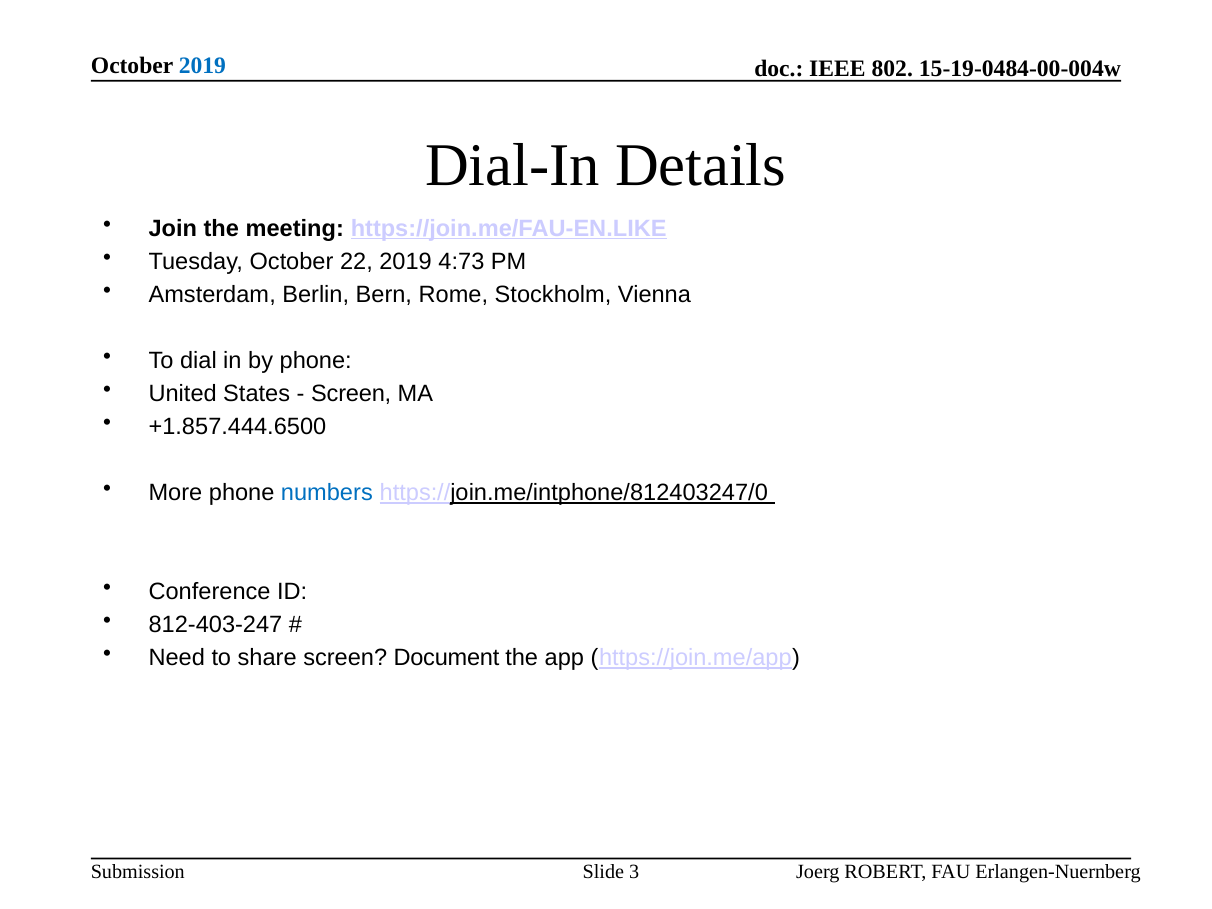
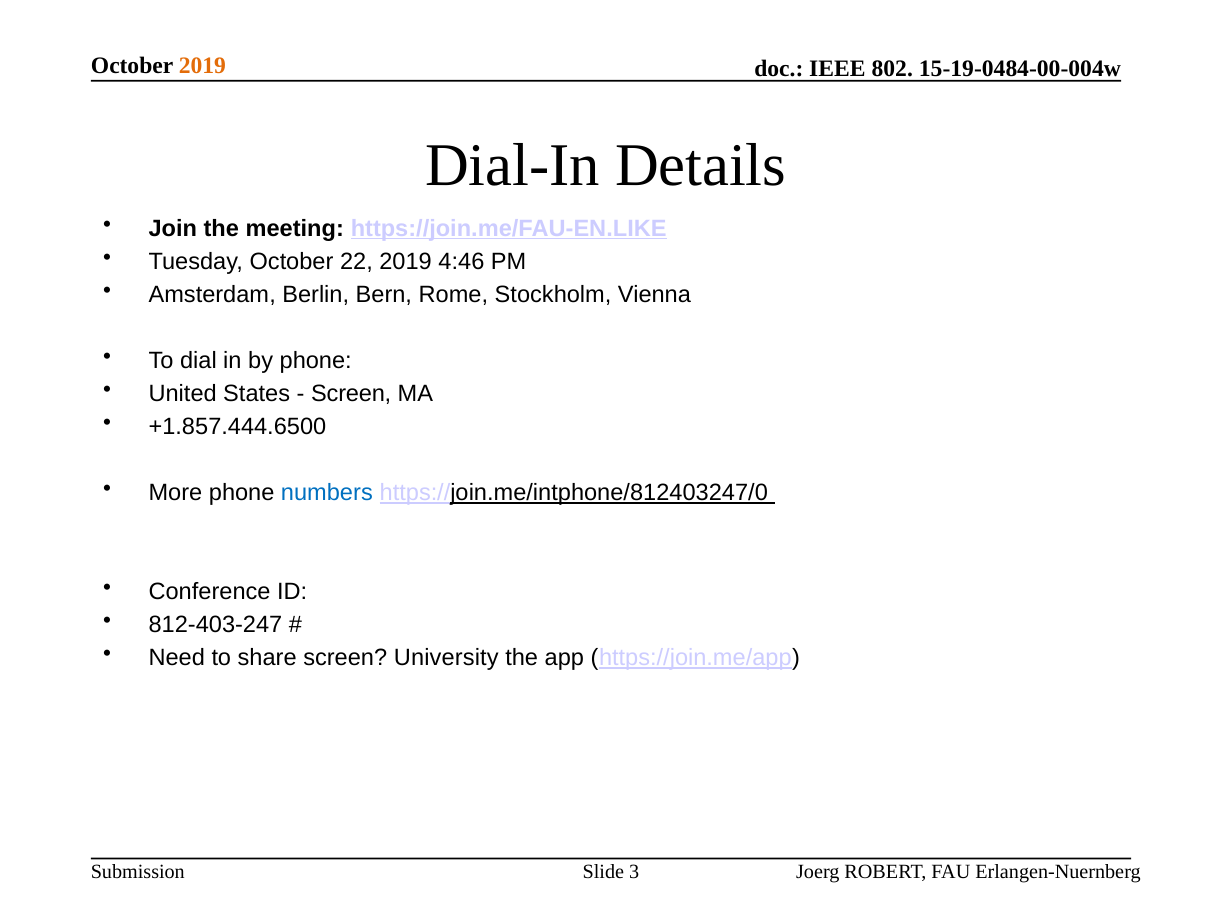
2019 at (202, 66) colour: blue -> orange
4:73: 4:73 -> 4:46
Document: Document -> University
